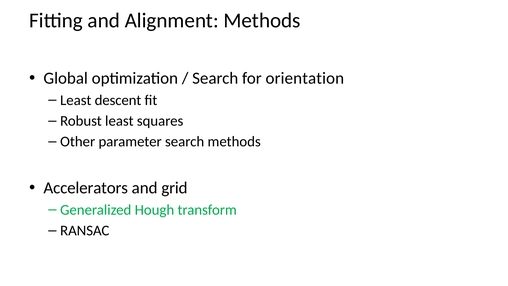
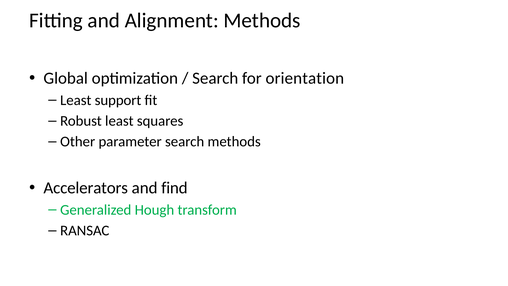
descent: descent -> support
grid: grid -> find
